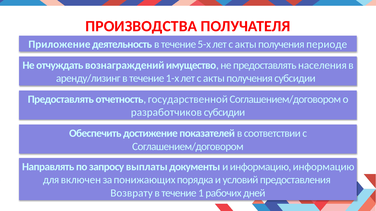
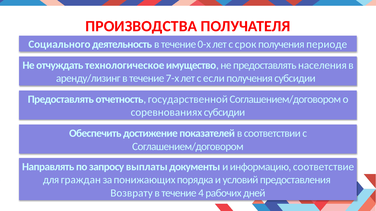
Приложение: Приложение -> Социального
5-х: 5-х -> 0-х
акты at (246, 44): акты -> срок
вознаграждений: вознаграждений -> технологическое
1-х: 1-х -> 7-х
акты at (214, 78): акты -> если
разработчиков: разработчиков -> соревнованиях
информацию информацию: информацию -> соответствие
включен: включен -> граждан
1: 1 -> 4
